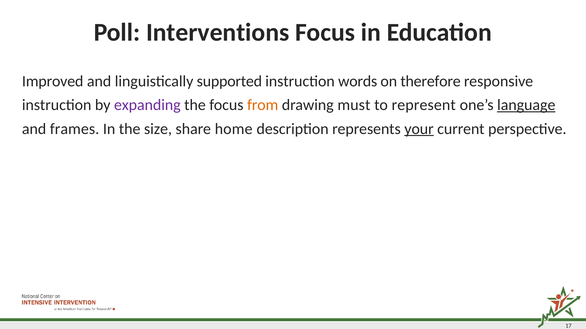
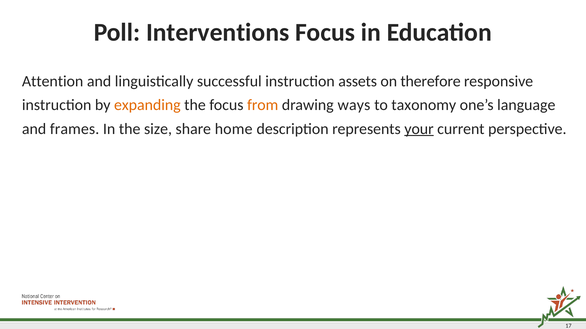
Improved: Improved -> Attention
supported: supported -> successful
words: words -> assets
expanding colour: purple -> orange
must: must -> ways
represent: represent -> taxonomy
language underline: present -> none
